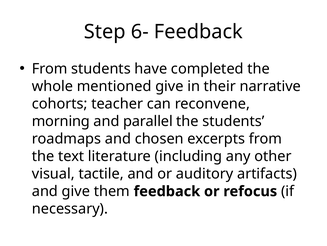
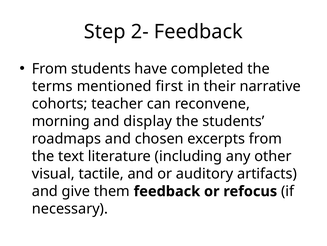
6-: 6- -> 2-
whole: whole -> terms
mentioned give: give -> first
parallel: parallel -> display
